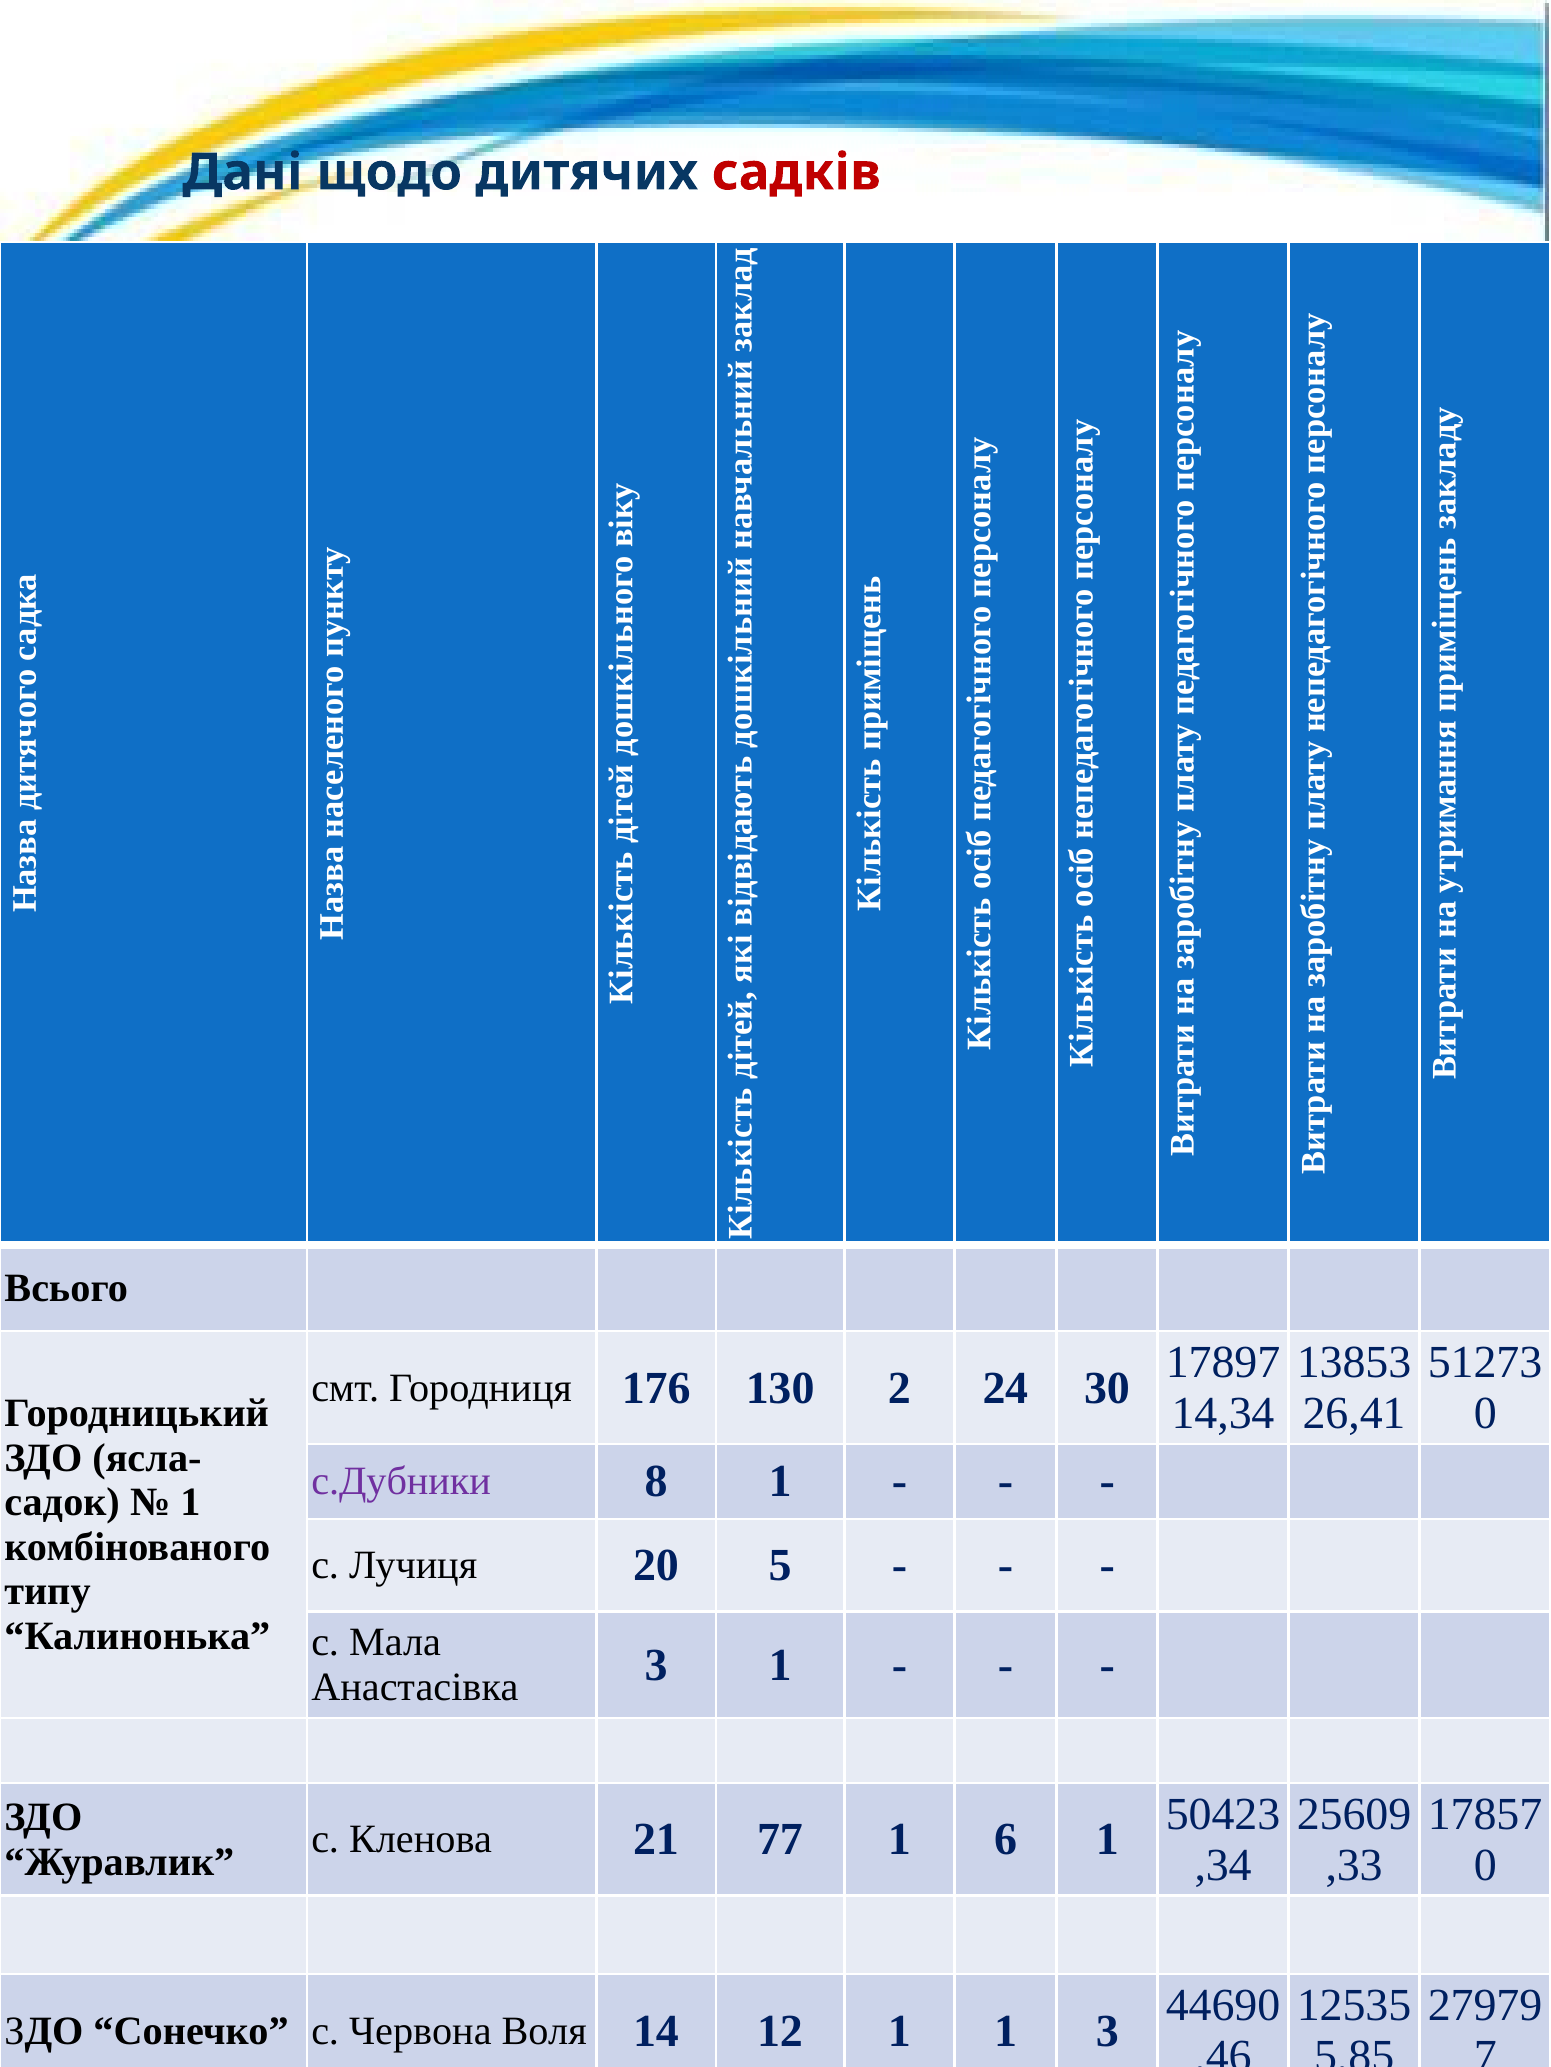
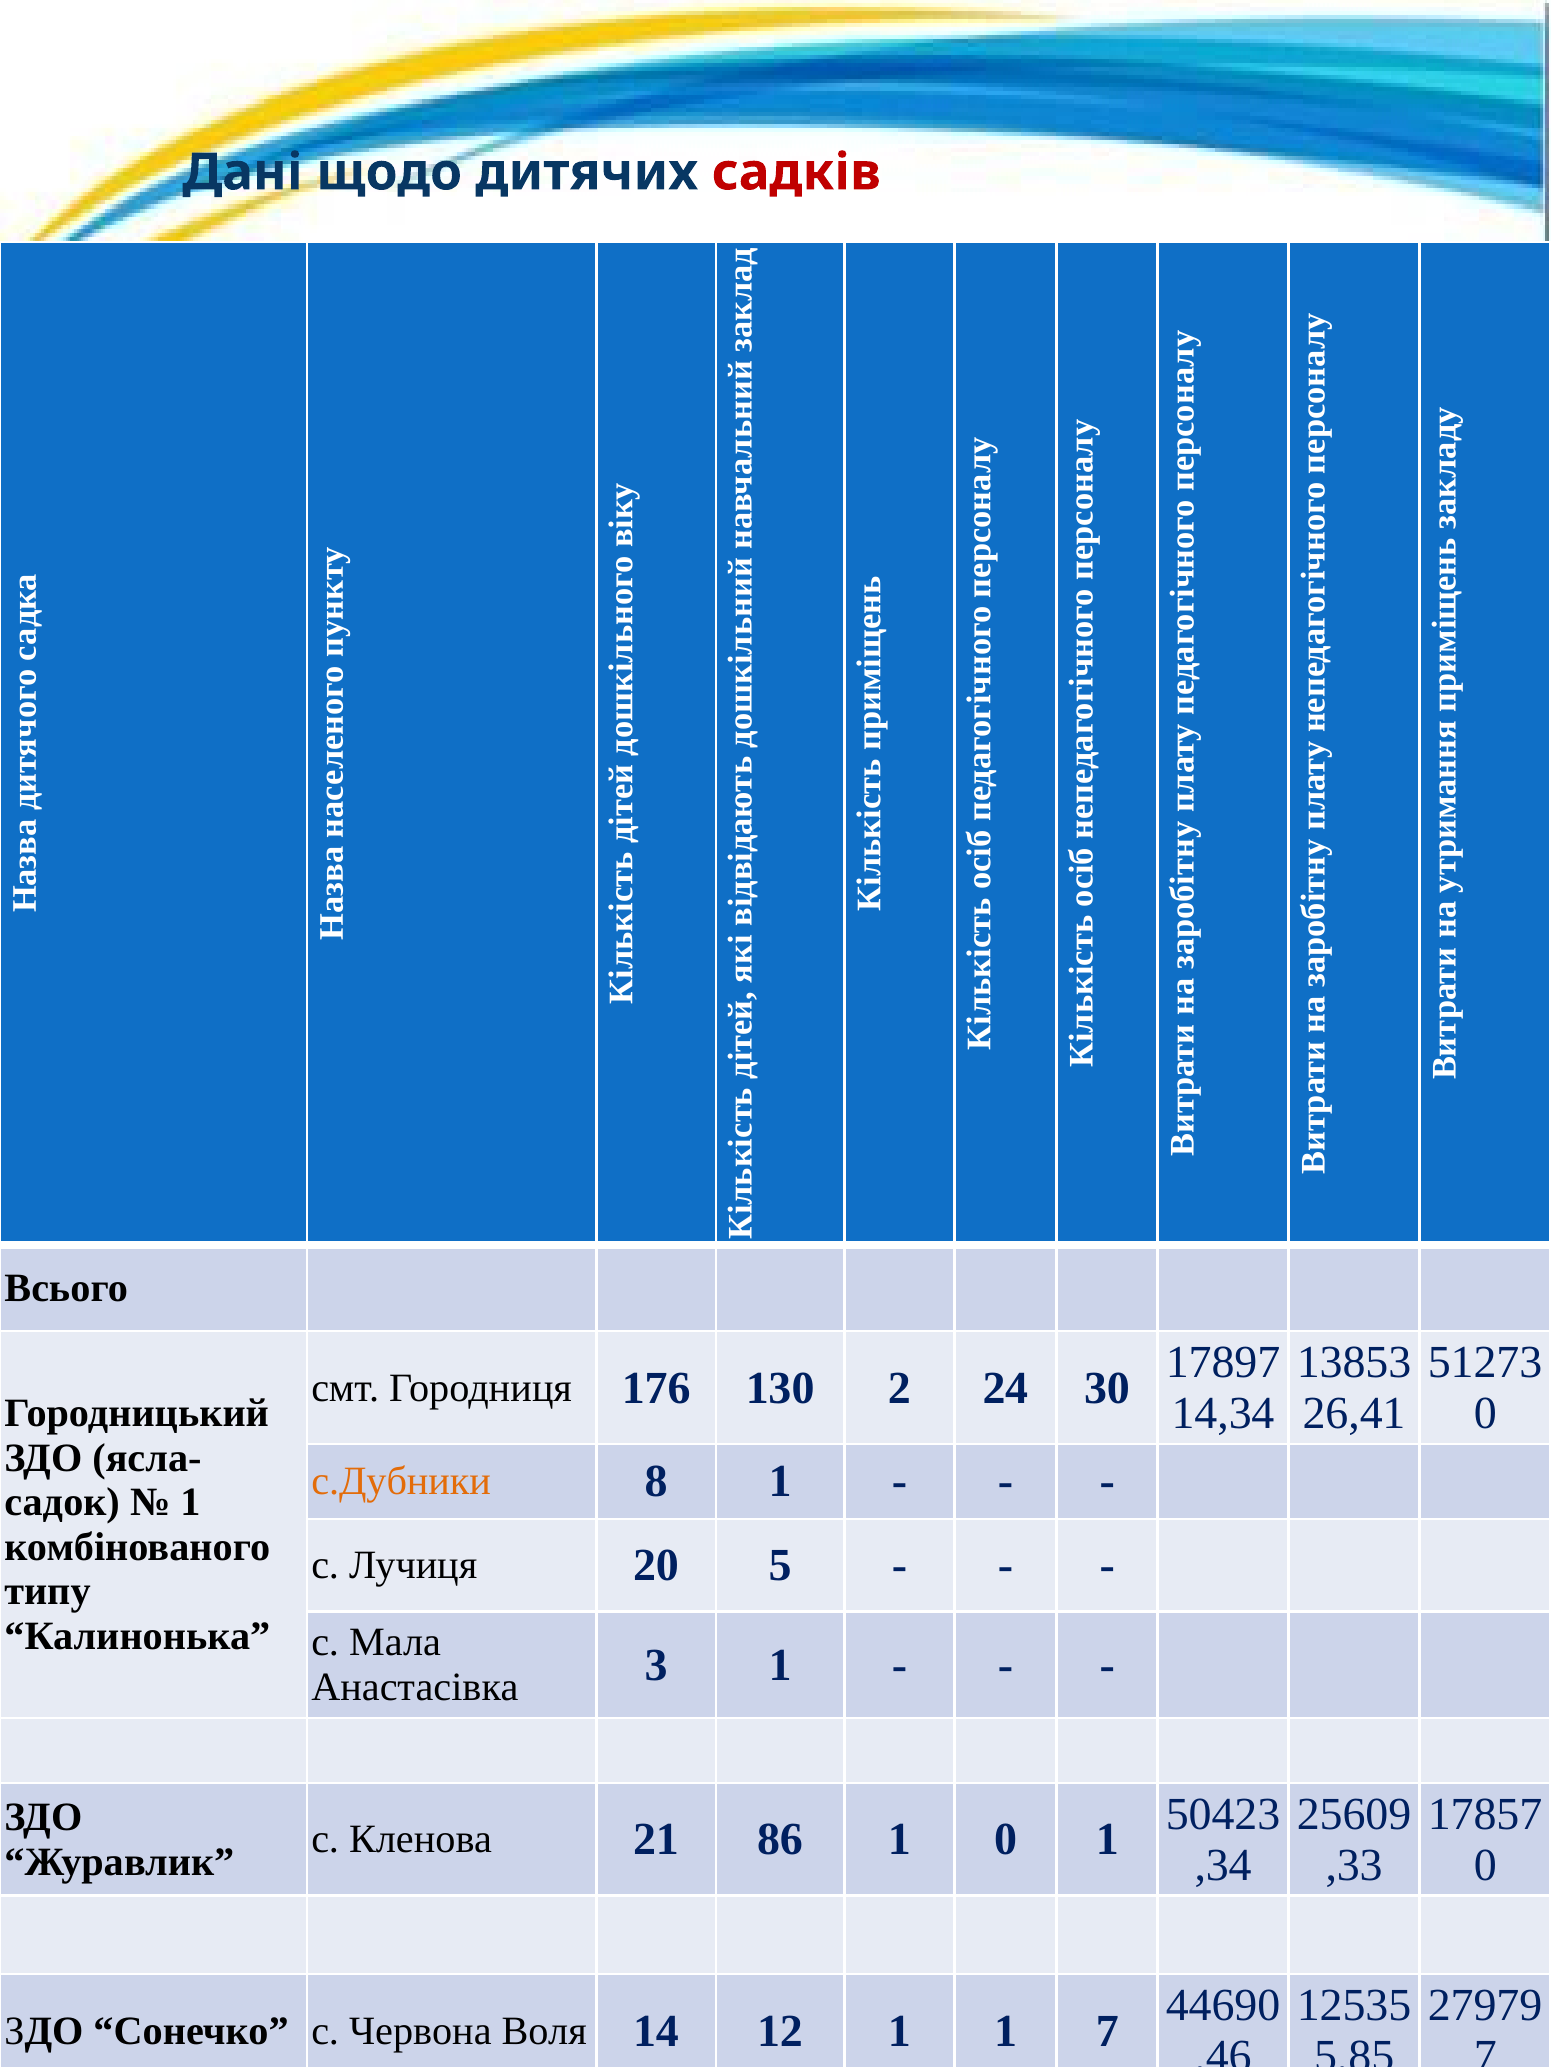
с.Дубники colour: purple -> orange
77: 77 -> 86
1 6: 6 -> 0
1 1 3: 3 -> 7
